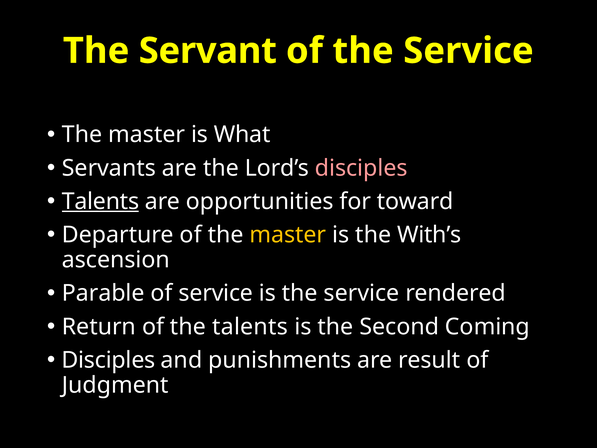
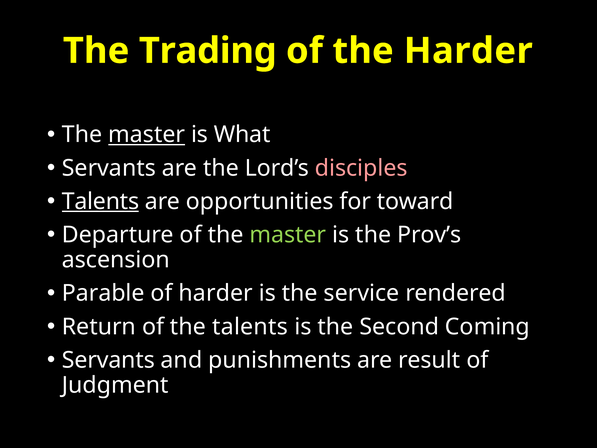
Servant: Servant -> Trading
of the Service: Service -> Harder
master at (147, 135) underline: none -> present
master at (288, 235) colour: yellow -> light green
With’s: With’s -> Prov’s
of service: service -> harder
Disciples at (108, 360): Disciples -> Servants
